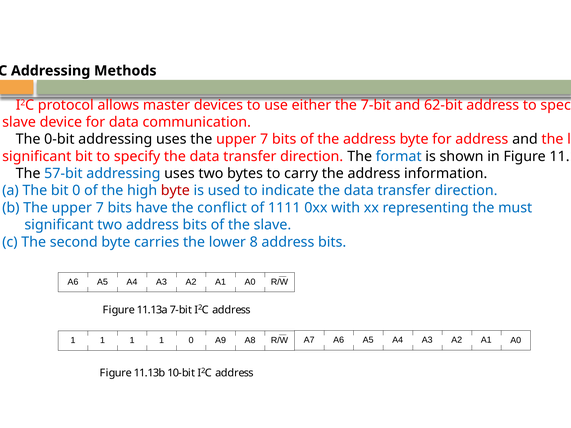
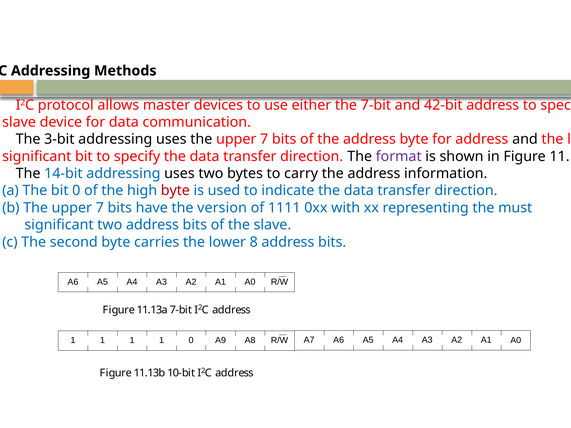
62-bit: 62-bit -> 42-bit
0-bit: 0-bit -> 3-bit
format colour: blue -> purple
57-bit: 57-bit -> 14-bit
conflict: conflict -> version
